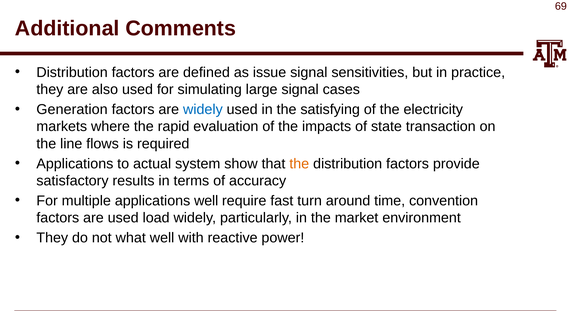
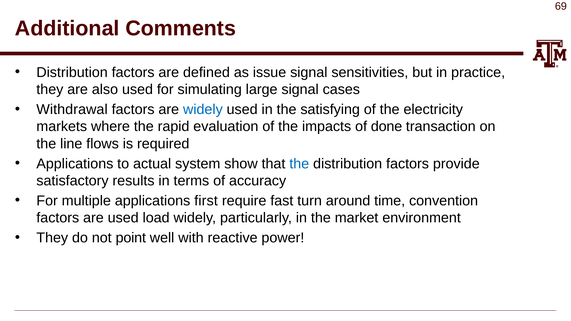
Generation: Generation -> Withdrawal
state: state -> done
the at (299, 164) colour: orange -> blue
applications well: well -> first
what: what -> point
